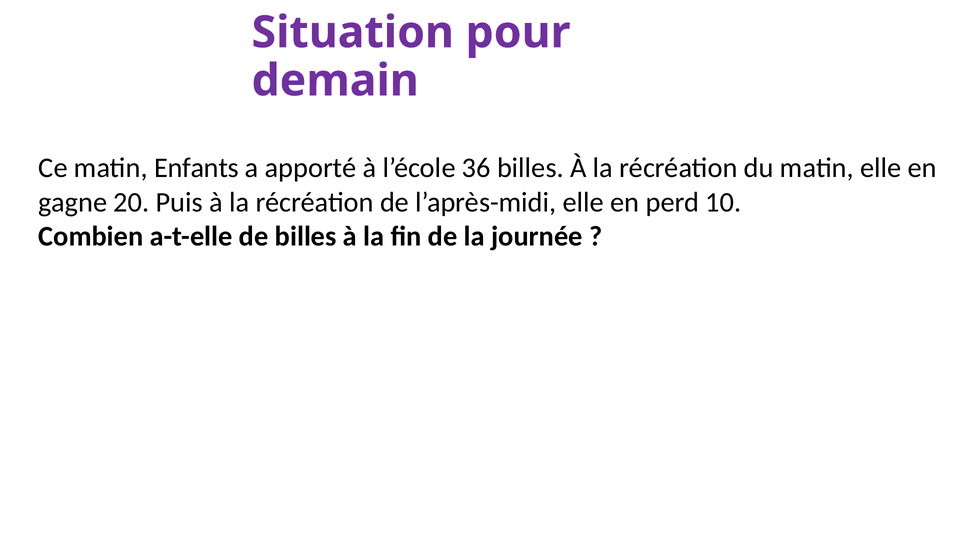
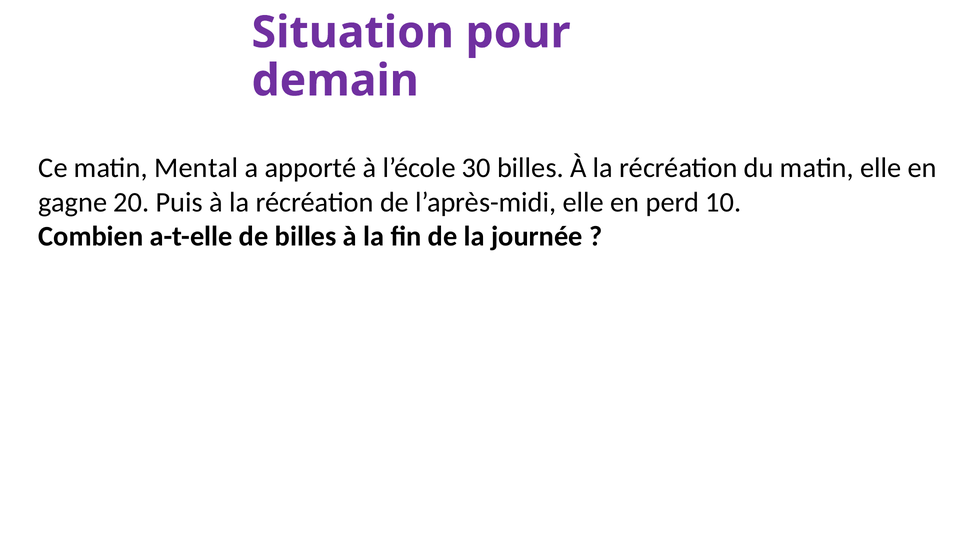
Enfants: Enfants -> Mental
36: 36 -> 30
